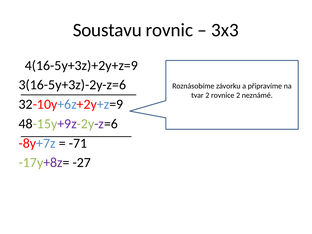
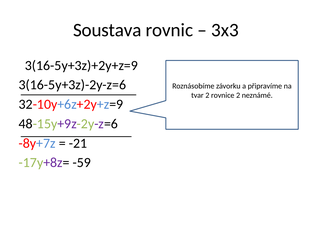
Soustavu: Soustavu -> Soustava
4(16-5y+3z)+2y+z=9: 4(16-5y+3z)+2y+z=9 -> 3(16-5y+3z)+2y+z=9
-71: -71 -> -21
-27: -27 -> -59
